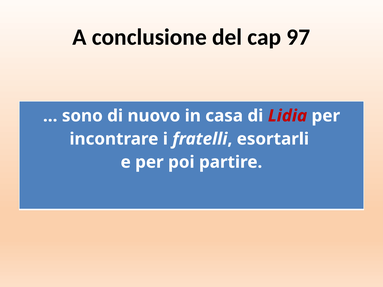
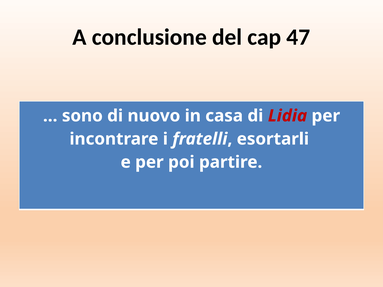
97: 97 -> 47
